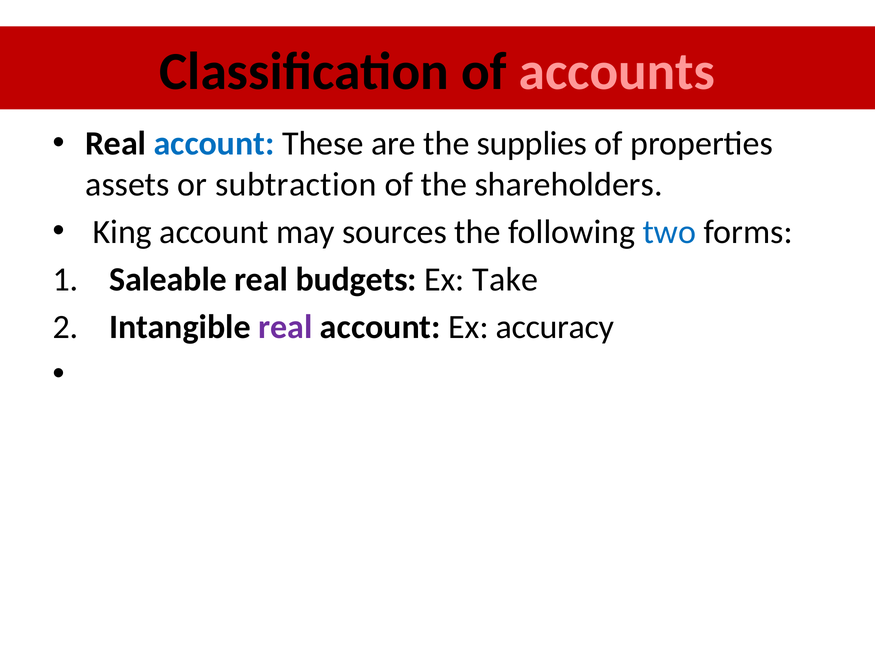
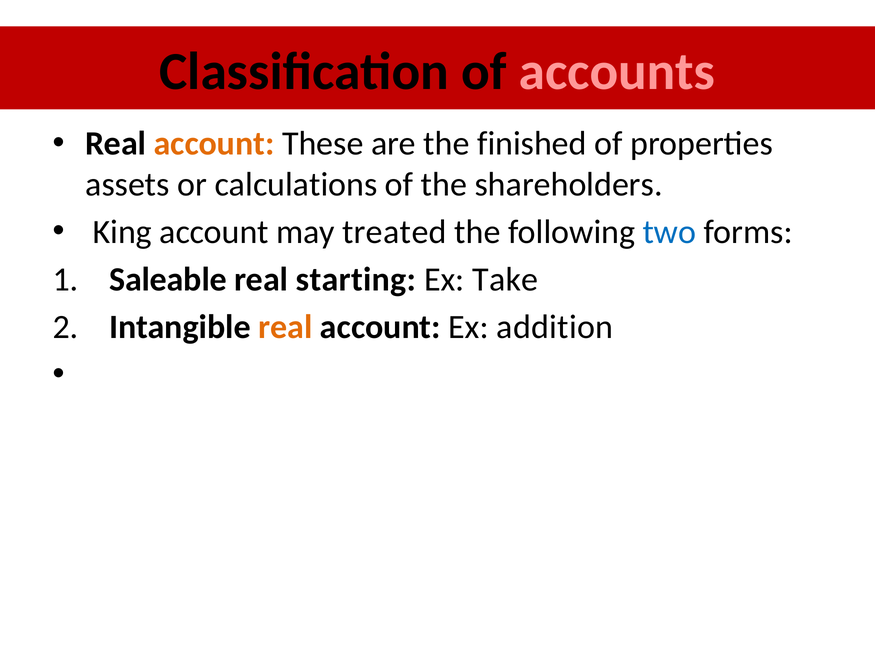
account at (214, 144) colour: blue -> orange
supplies: supplies -> finished
subtraction: subtraction -> calculations
sources: sources -> treated
budgets: budgets -> starting
real at (285, 327) colour: purple -> orange
accuracy: accuracy -> addition
